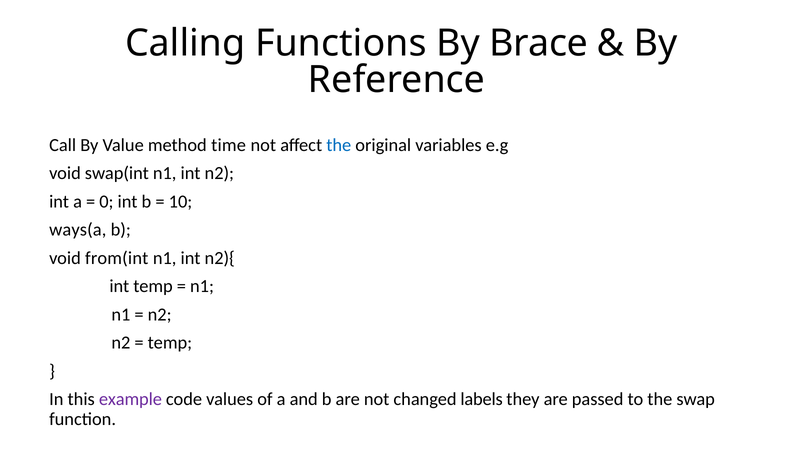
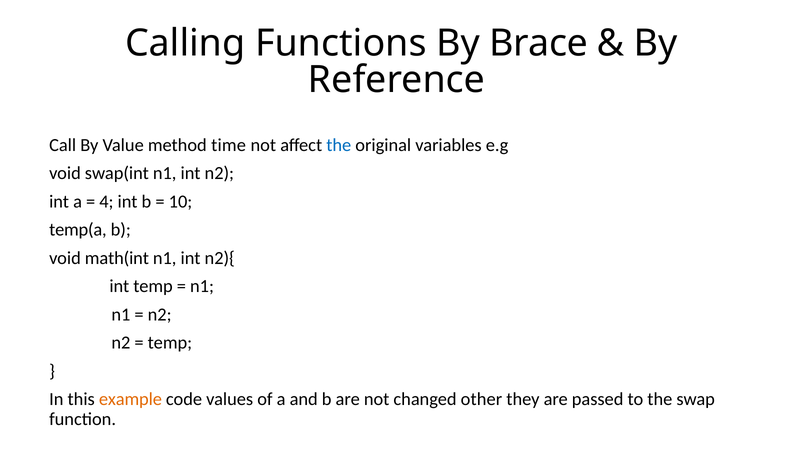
0: 0 -> 4
ways(a: ways(a -> temp(a
from(int: from(int -> math(int
example colour: purple -> orange
labels: labels -> other
